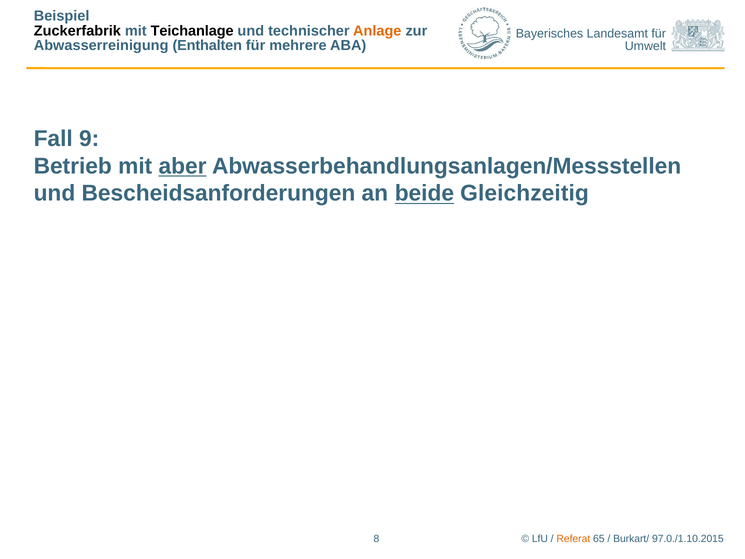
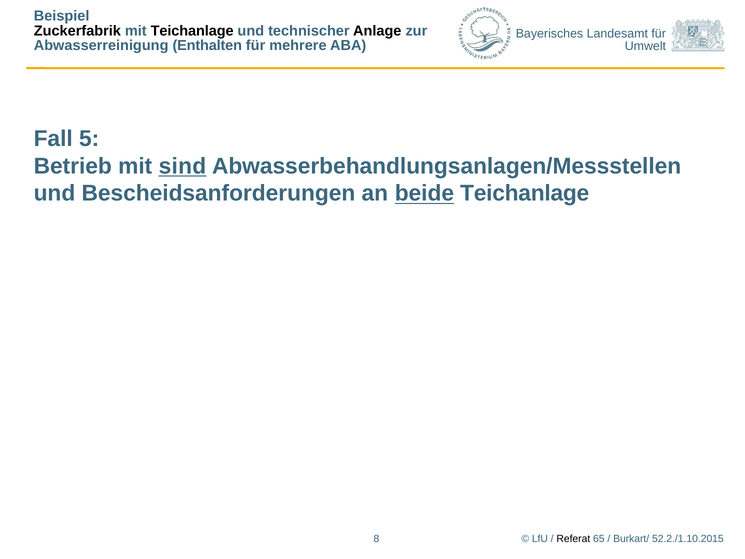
Anlage colour: orange -> black
9: 9 -> 5
aber: aber -> sind
beide Gleichzeitig: Gleichzeitig -> Teichanlage
Referat colour: orange -> black
97.0./1.10.2015: 97.0./1.10.2015 -> 52.2./1.10.2015
